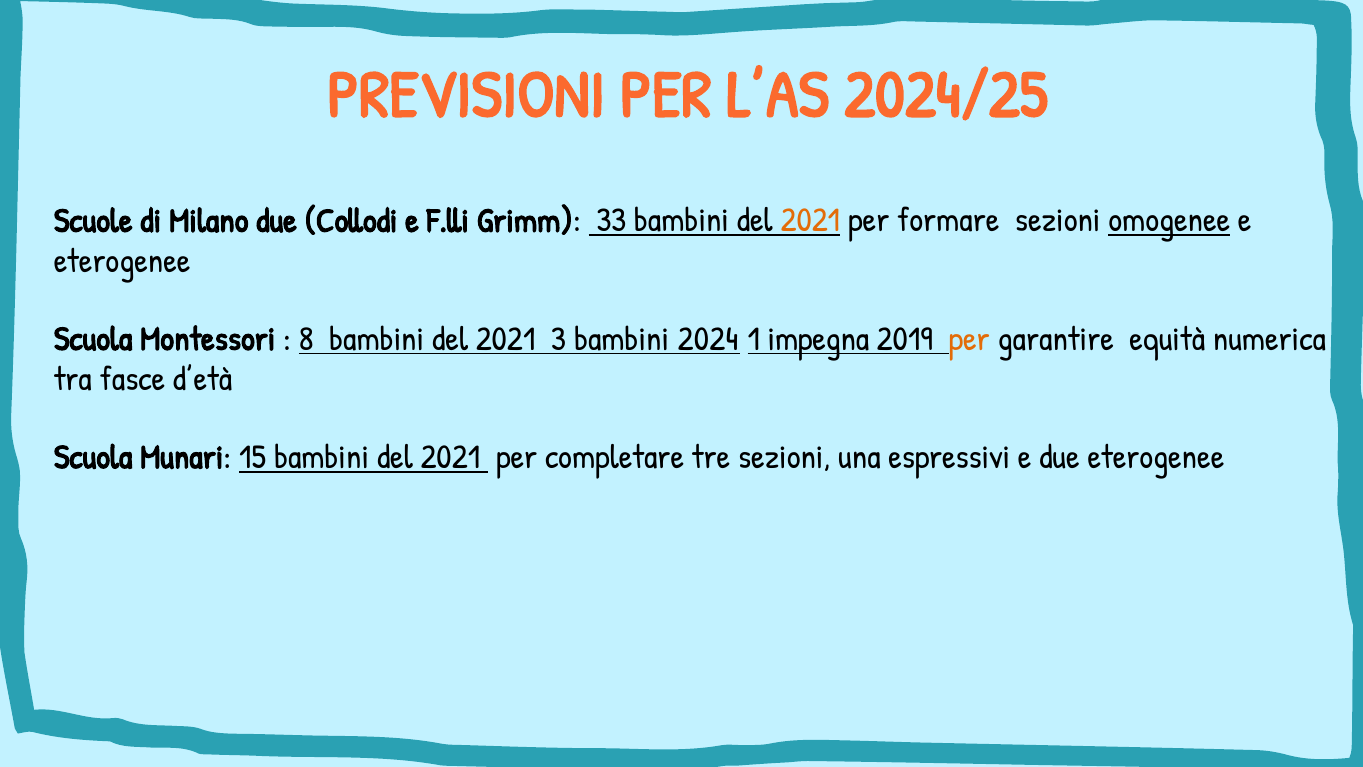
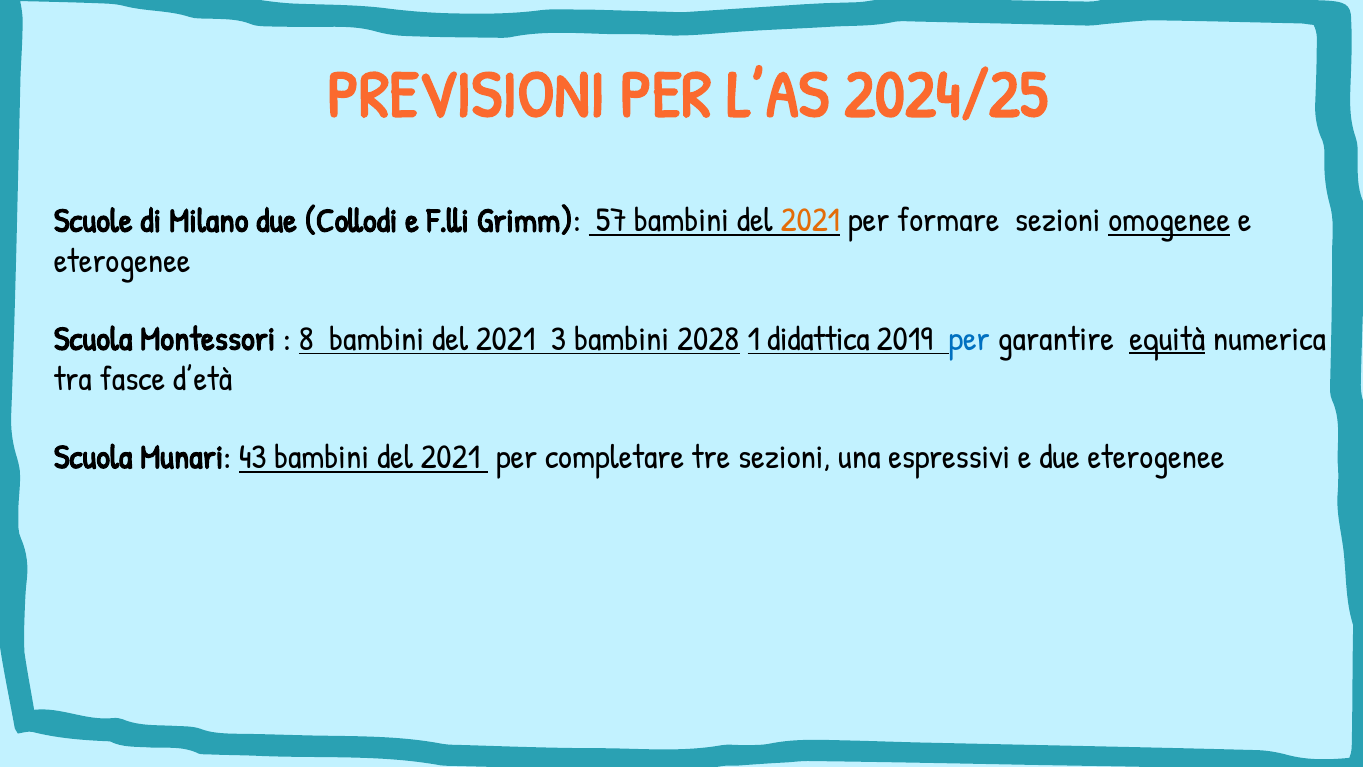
33: 33 -> 57
2024: 2024 -> 2028
impegna: impegna -> didattica
per at (969, 339) colour: orange -> blue
equità underline: none -> present
15: 15 -> 43
